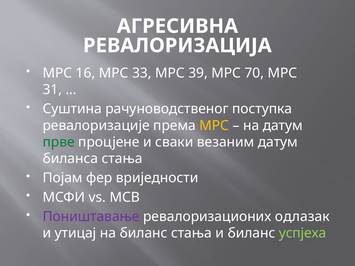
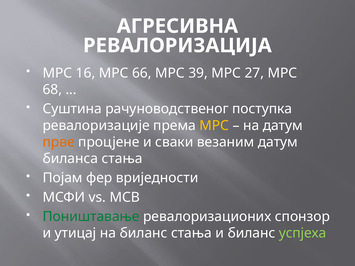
33: 33 -> 66
70: 70 -> 27
31: 31 -> 68
прве colour: green -> orange
Поништавање colour: purple -> green
одлазак: одлазак -> спонзор
